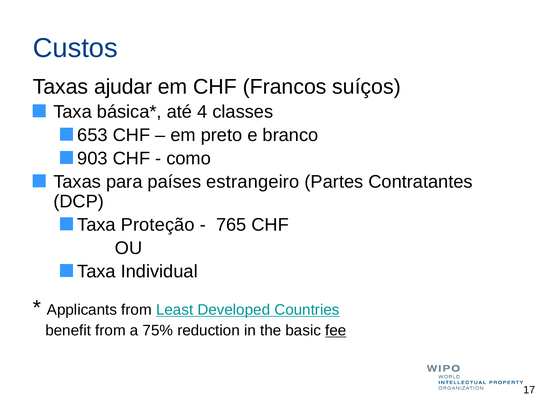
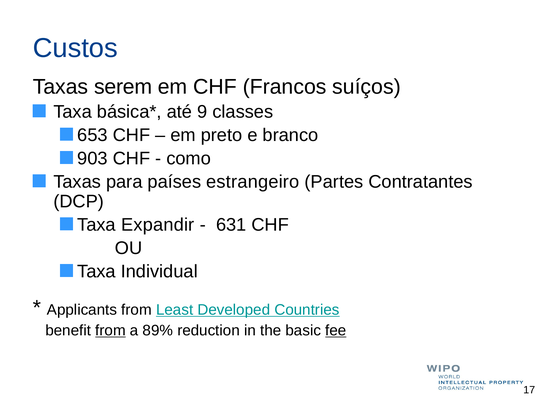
ajudar: ajudar -> serem
4: 4 -> 9
Proteção: Proteção -> Expandir
765: 765 -> 631
from at (110, 331) underline: none -> present
75%: 75% -> 89%
